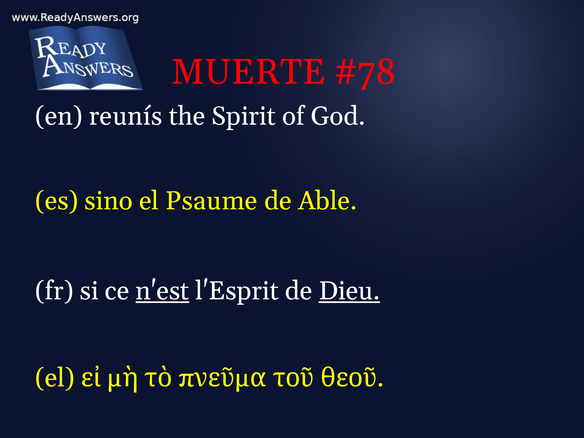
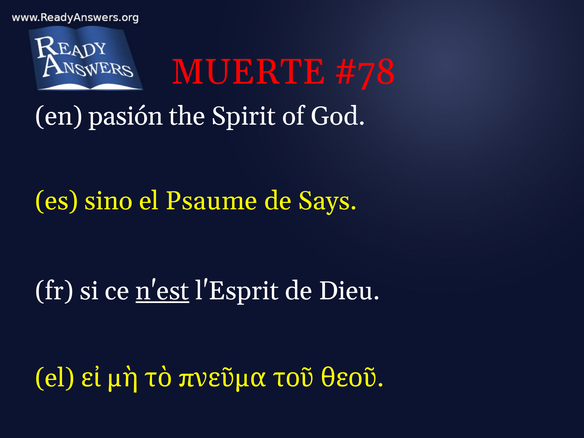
reunís: reunís -> pasión
Able: Able -> Says
Dieu underline: present -> none
